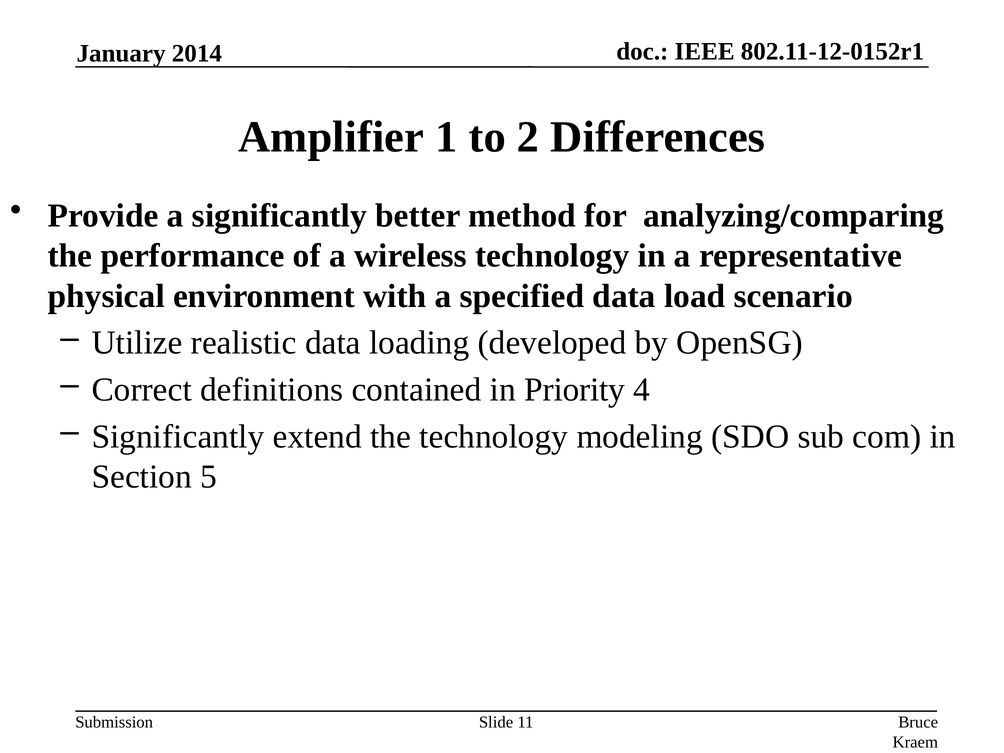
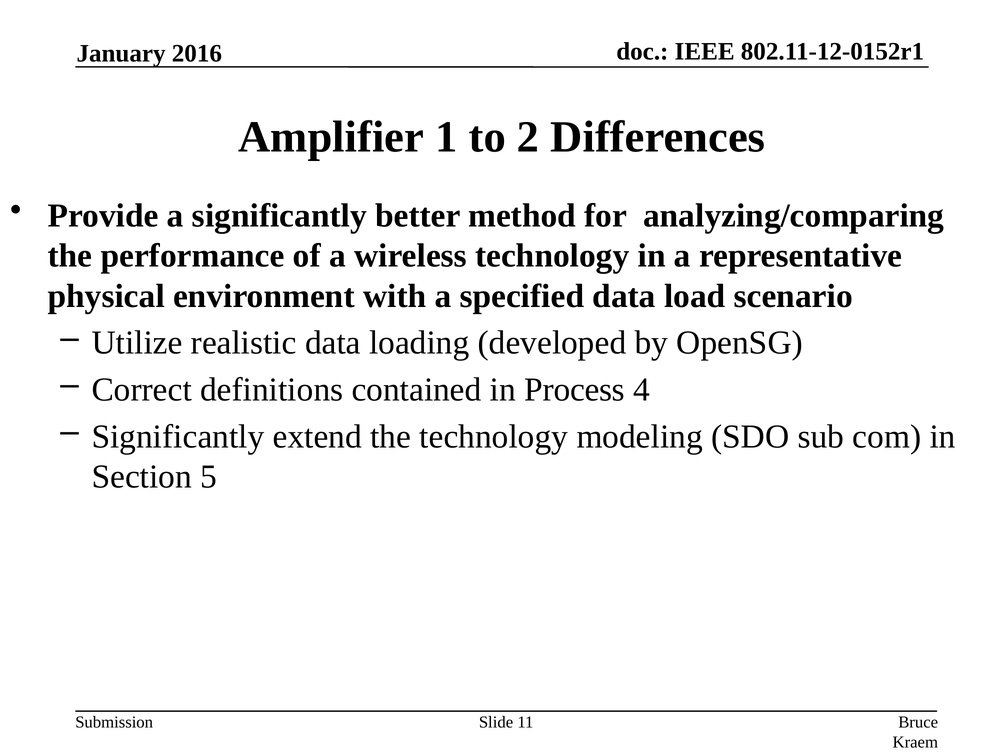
2014: 2014 -> 2016
Priority: Priority -> Process
